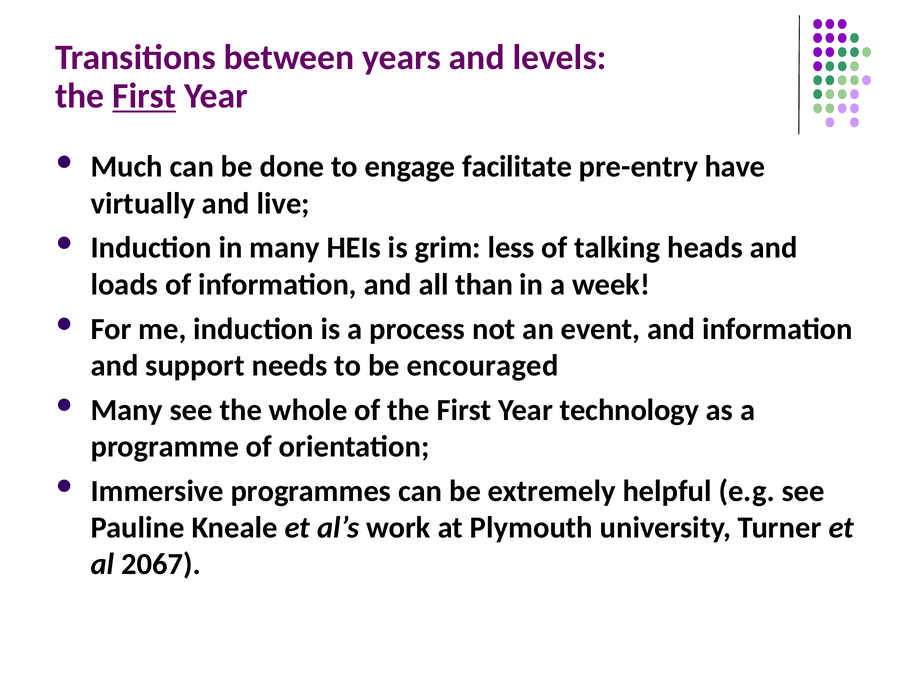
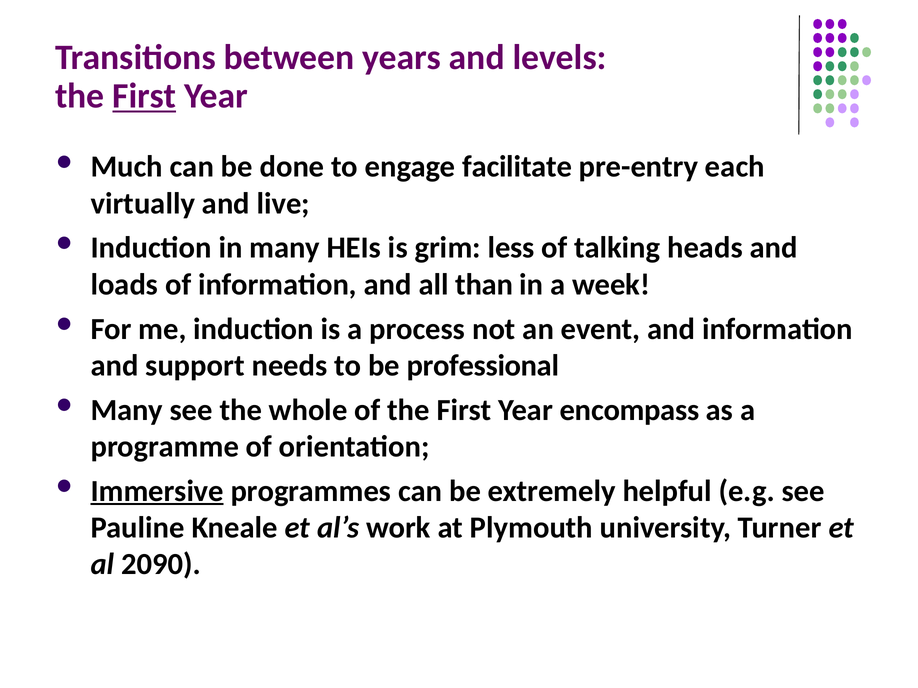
have: have -> each
encouraged: encouraged -> professional
technology: technology -> encompass
Immersive underline: none -> present
2067: 2067 -> 2090
